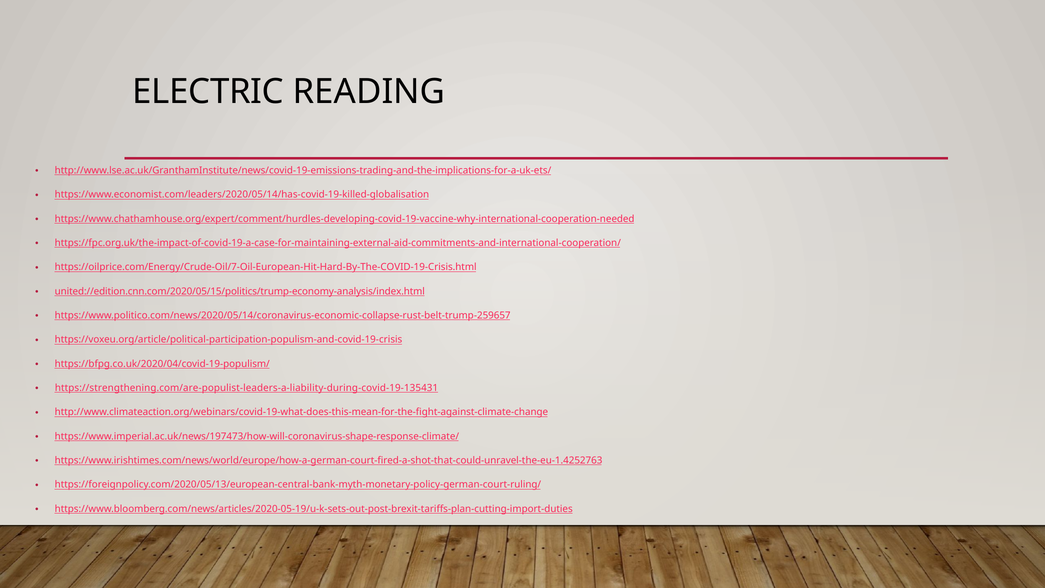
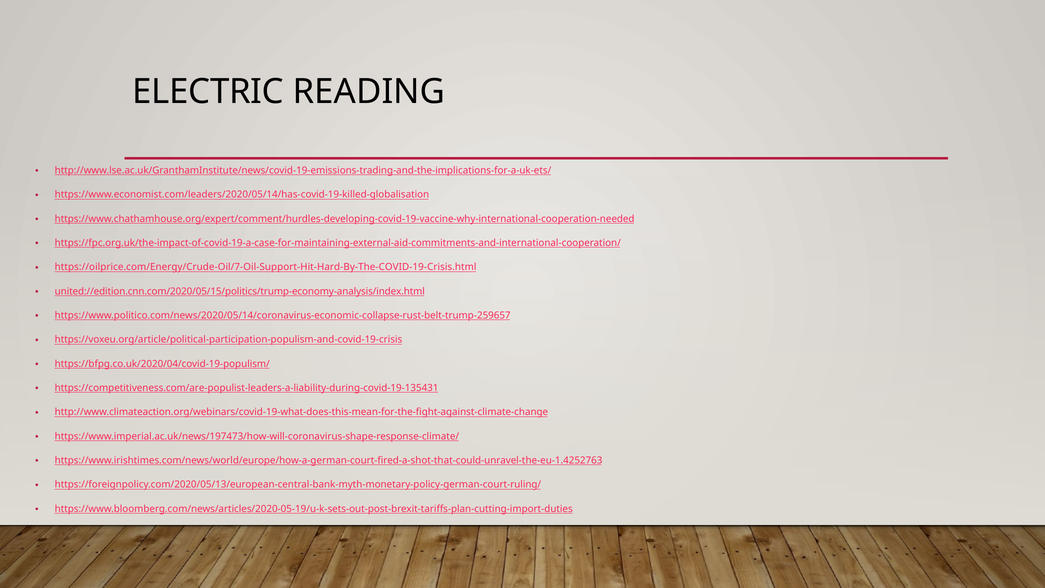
https://oilprice.com/Energy/Crude-Oil/7-Oil-European-Hit-Hard-By-The-COVID-19-Crisis.html: https://oilprice.com/Energy/Crude-Oil/7-Oil-European-Hit-Hard-By-The-COVID-19-Crisis.html -> https://oilprice.com/Energy/Crude-Oil/7-Oil-Support-Hit-Hard-By-The-COVID-19-Crisis.html
https://strengthening.com/are-populist-leaders-a-liability-during-covid-19-135431: https://strengthening.com/are-populist-leaders-a-liability-during-covid-19-135431 -> https://competitiveness.com/are-populist-leaders-a-liability-during-covid-19-135431
